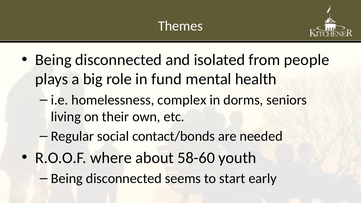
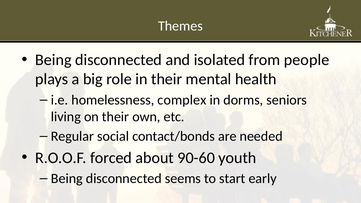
in fund: fund -> their
where: where -> forced
58-60: 58-60 -> 90-60
